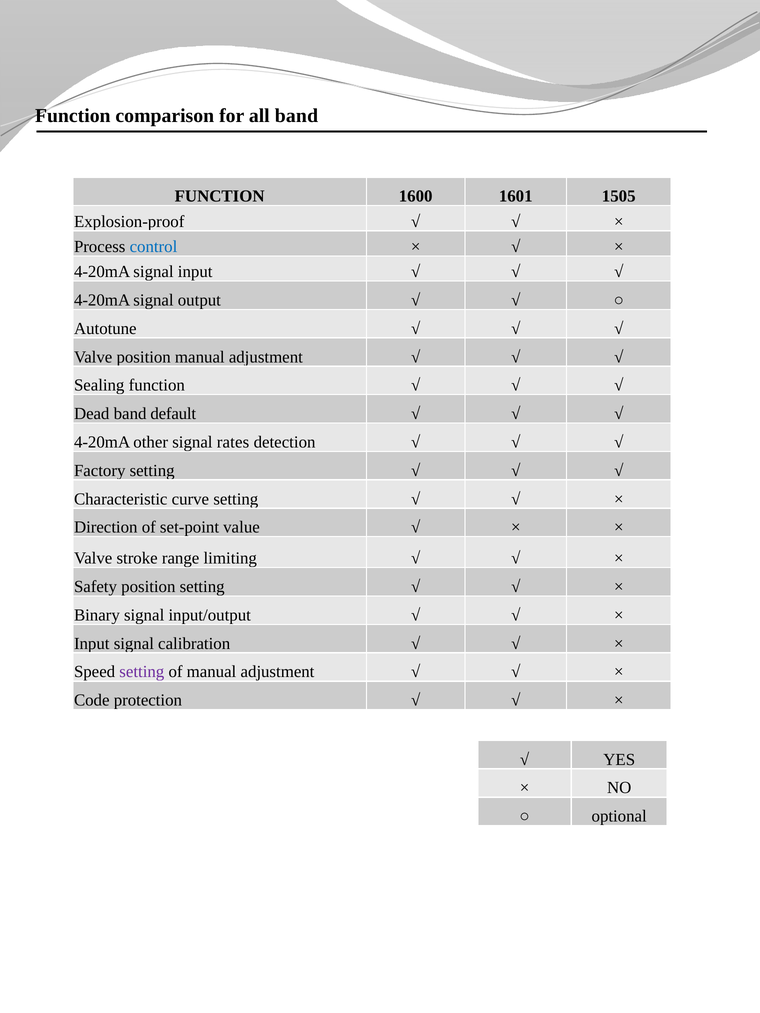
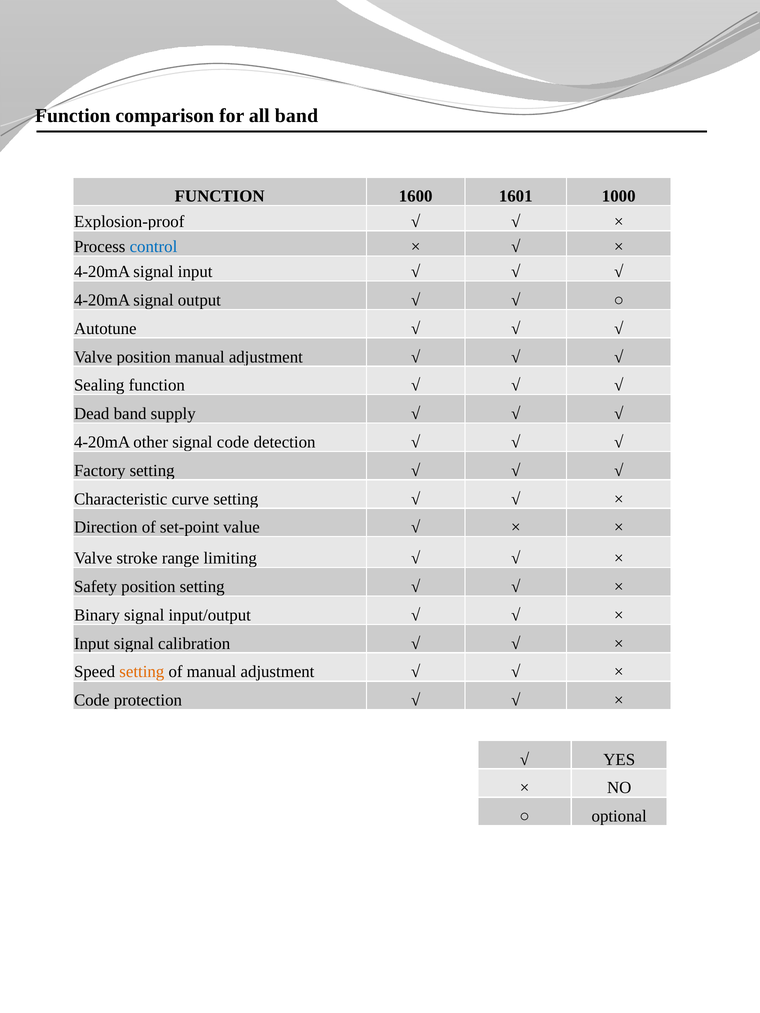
1505: 1505 -> 1000
default: default -> supply
signal rates: rates -> code
setting at (142, 672) colour: purple -> orange
